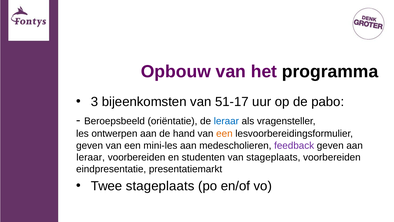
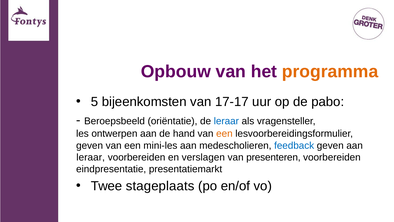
programma colour: black -> orange
3: 3 -> 5
51-17: 51-17 -> 17-17
feedback colour: purple -> blue
studenten: studenten -> verslagen
van stageplaats: stageplaats -> presenteren
